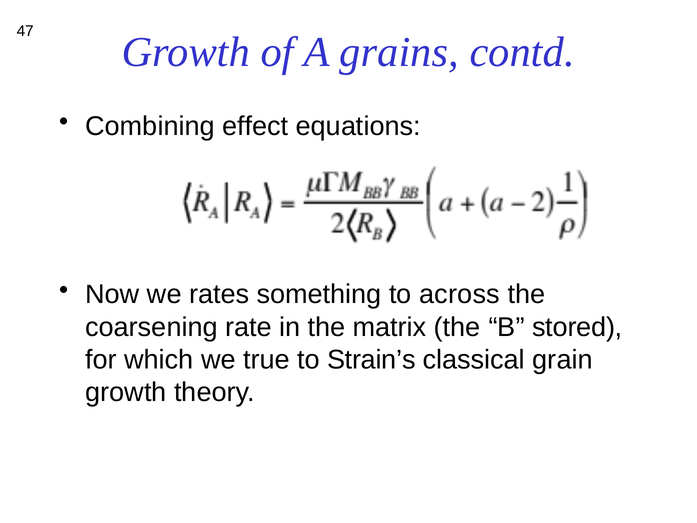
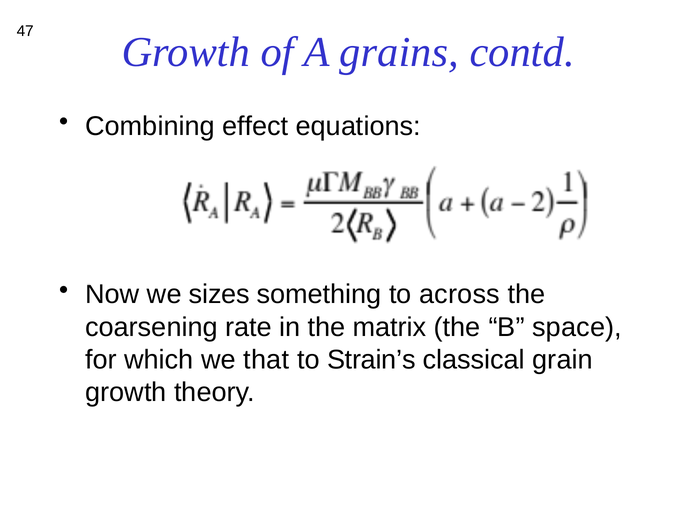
rates: rates -> sizes
stored: stored -> space
true: true -> that
